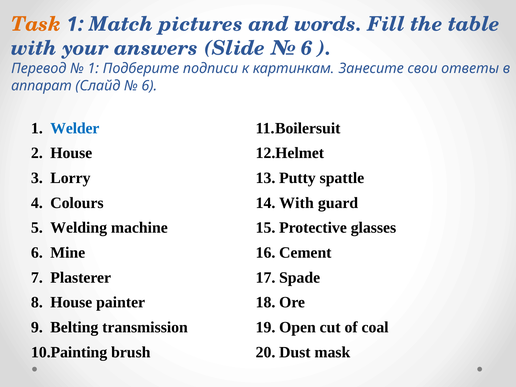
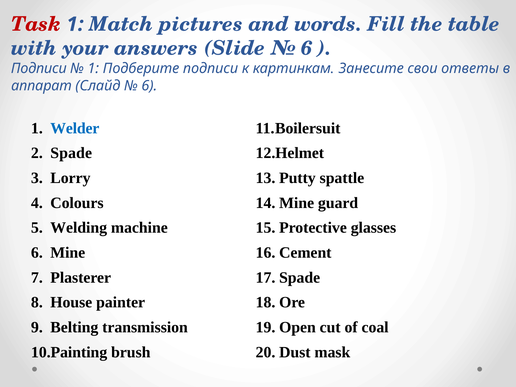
Task colour: orange -> red
Перевод at (39, 69): Перевод -> Подписи
House at (71, 153): House -> Spade
With at (297, 203): With -> Mine
